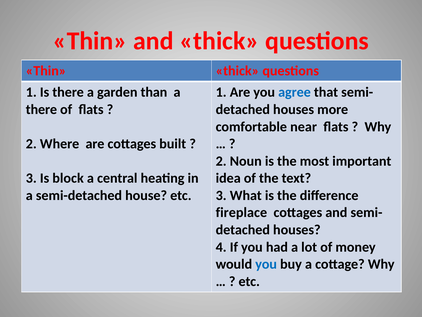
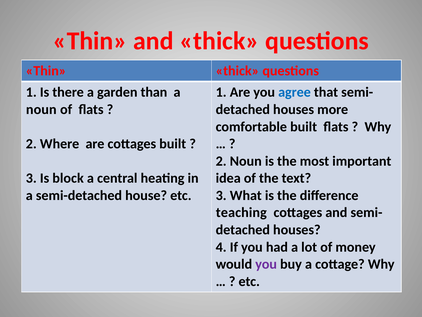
there at (41, 109): there -> noun
comfortable near: near -> built
fireplace: fireplace -> teaching
you at (266, 264) colour: blue -> purple
